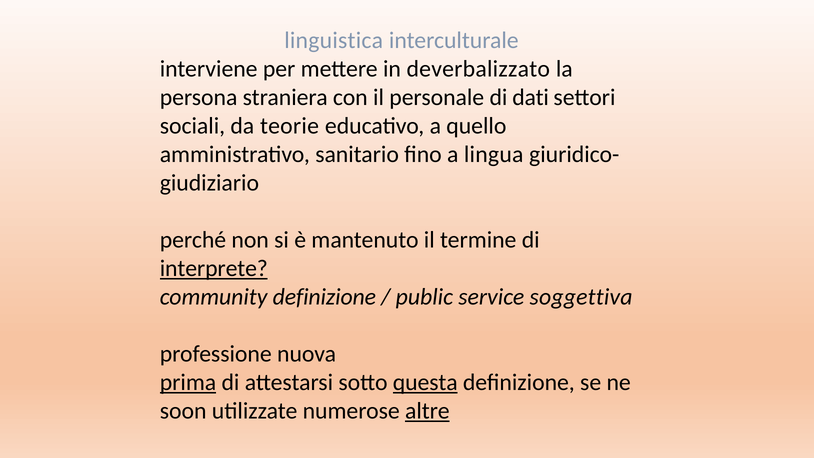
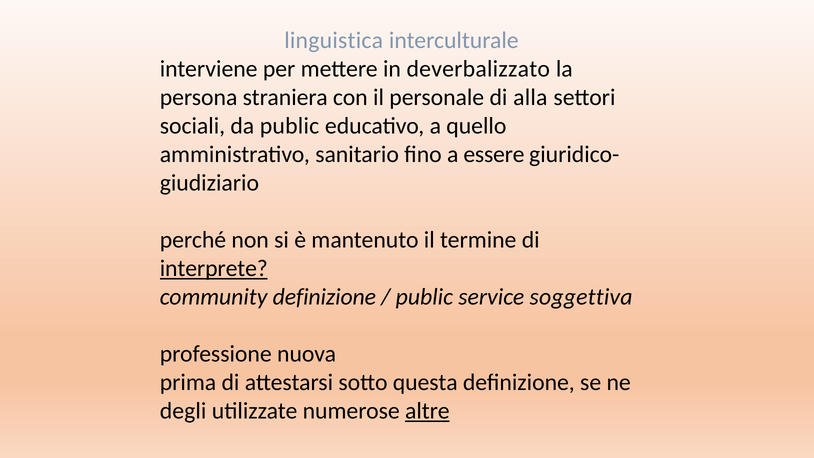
dati: dati -> alla
da teorie: teorie -> public
lingua: lingua -> essere
prima underline: present -> none
questa underline: present -> none
soon: soon -> degli
